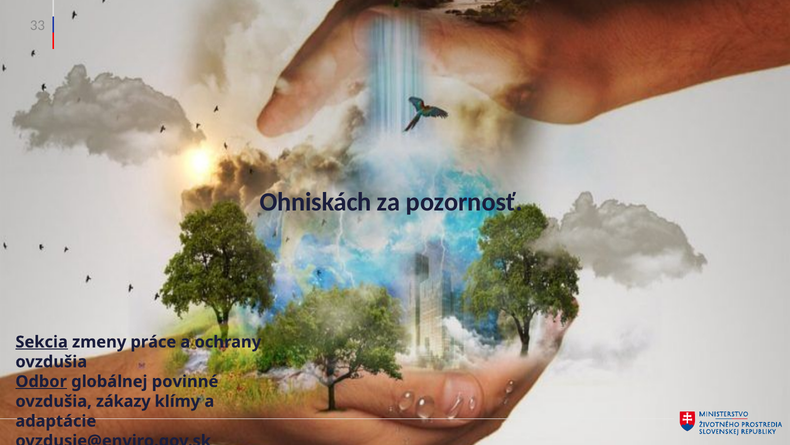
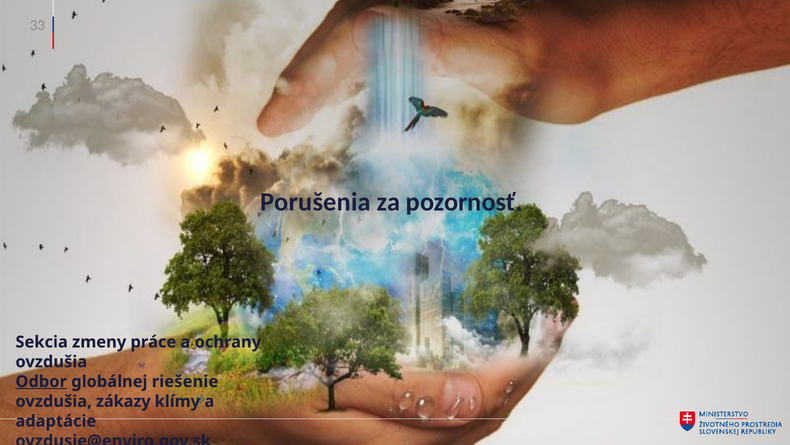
Ohniskách: Ohniskách -> Porušenia
Sekcia underline: present -> none
povinné: povinné -> riešenie
